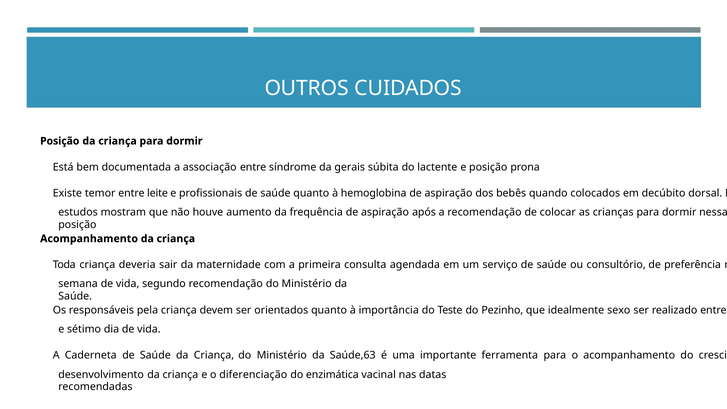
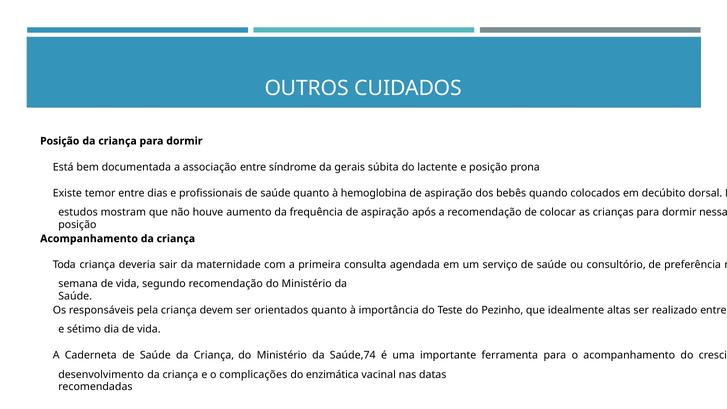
leite: leite -> dias
sexo: sexo -> altas
Saúde,63: Saúde,63 -> Saúde,74
diferenciação: diferenciação -> complicações
